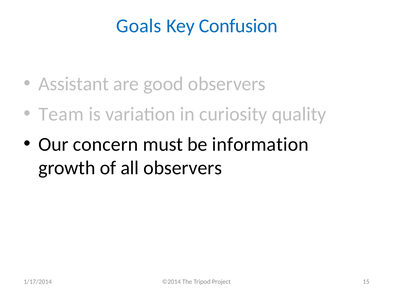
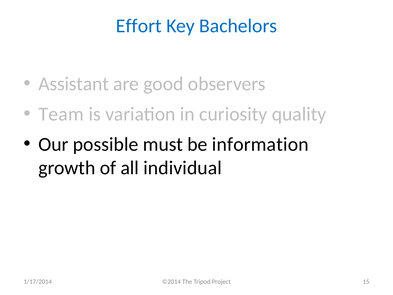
Goals: Goals -> Effort
Confusion: Confusion -> Bachelors
concern: concern -> possible
all observers: observers -> individual
